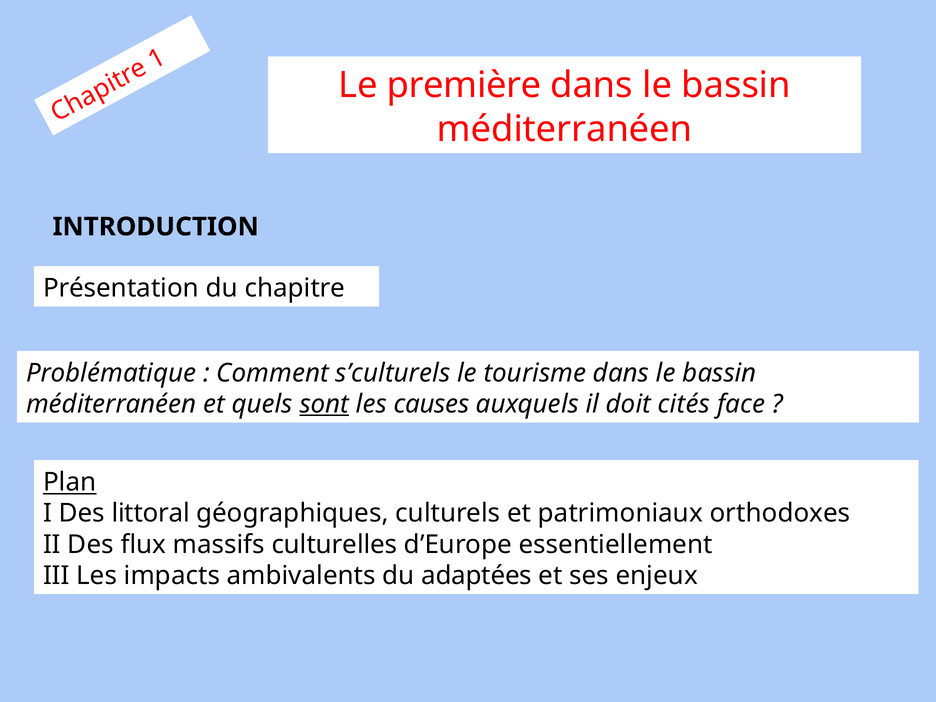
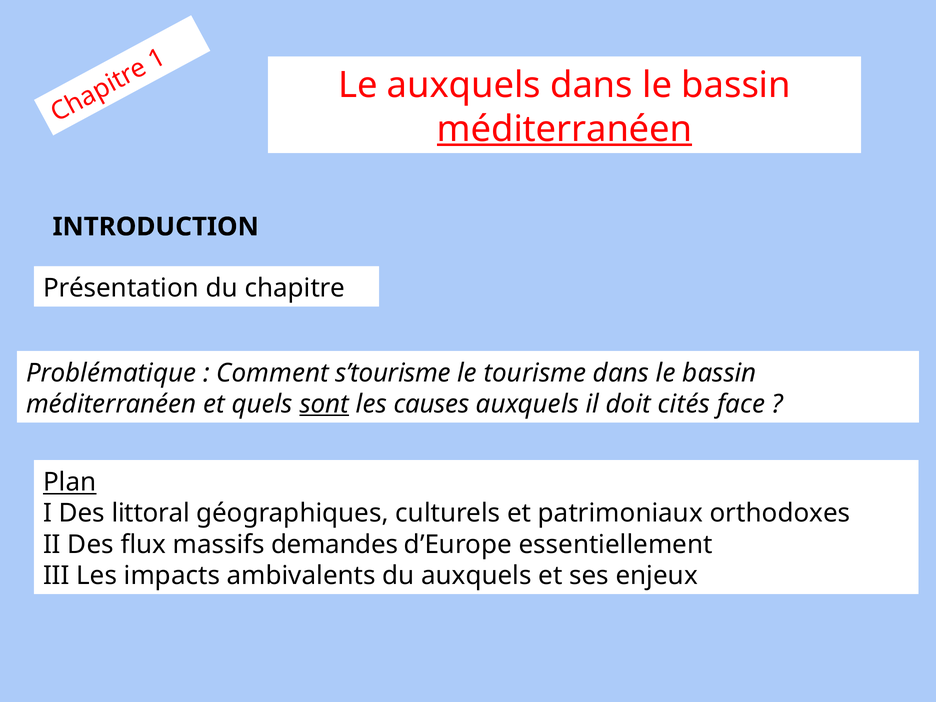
Le première: première -> auxquels
méditerranéen at (565, 129) underline: none -> present
s’culturels: s’culturels -> s’tourisme
culturelles: culturelles -> demandes
du adaptées: adaptées -> auxquels
